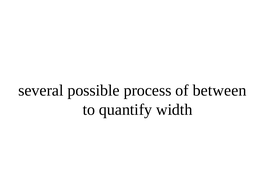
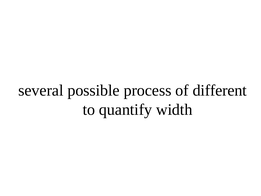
between: between -> different
